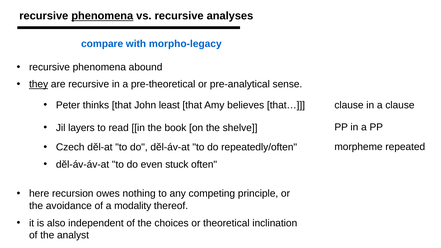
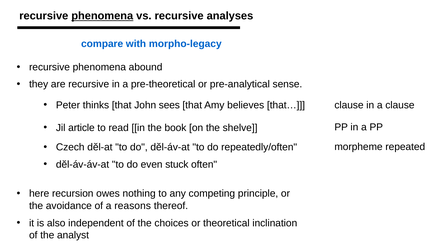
they underline: present -> none
least: least -> sees
layers: layers -> article
modality: modality -> reasons
